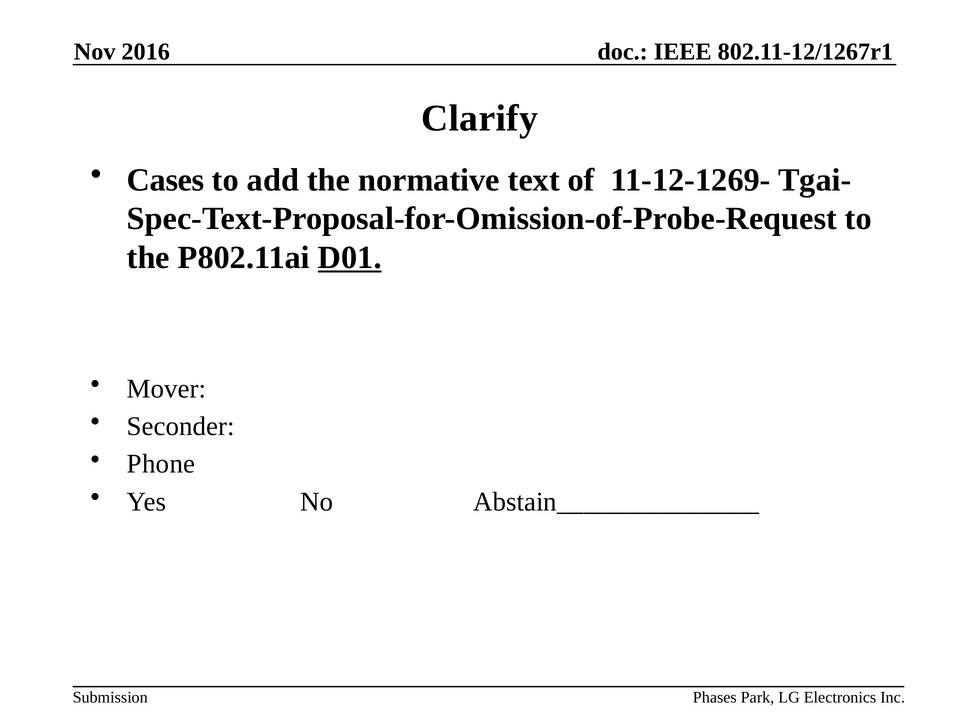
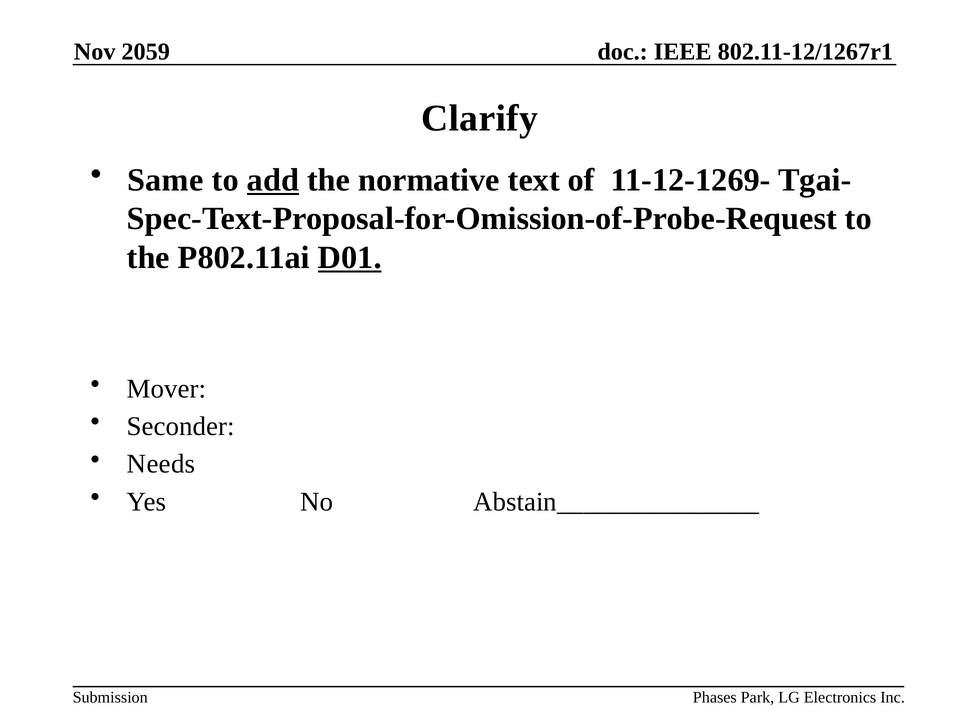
2016: 2016 -> 2059
Cases: Cases -> Same
add underline: none -> present
Phone: Phone -> Needs
